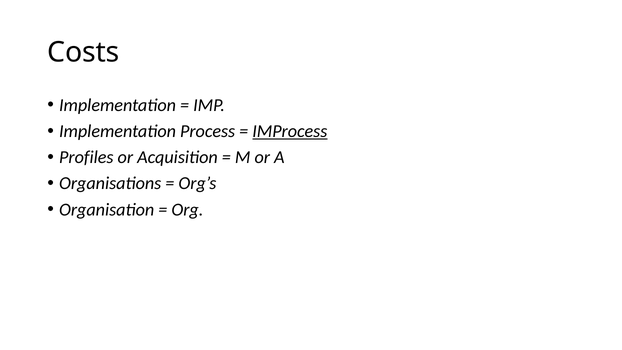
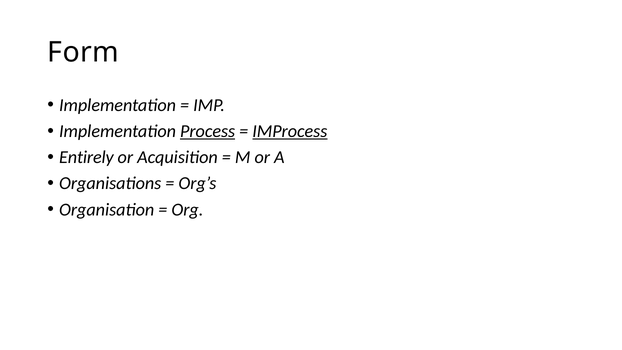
Costs: Costs -> Form
Process underline: none -> present
Profiles: Profiles -> Entirely
